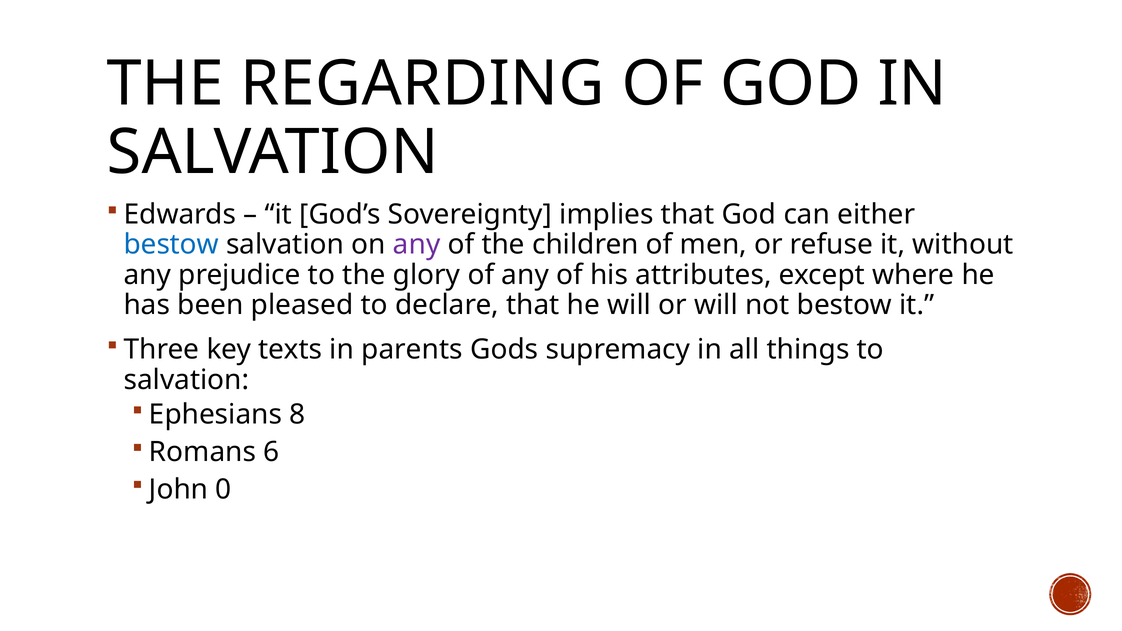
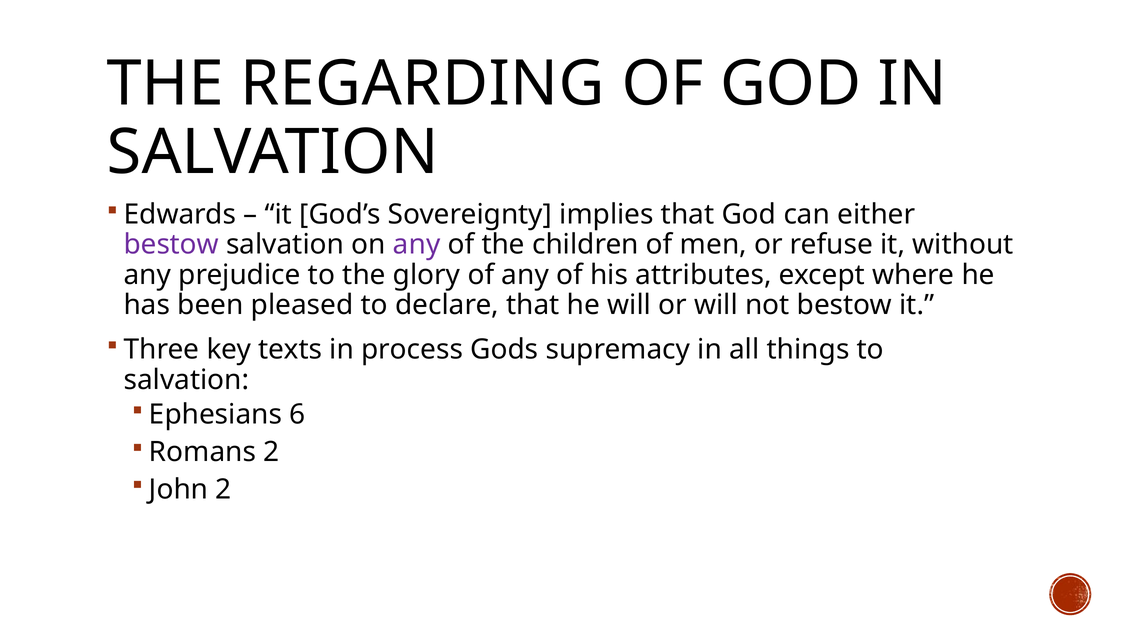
bestow at (171, 245) colour: blue -> purple
parents: parents -> process
8: 8 -> 6
Romans 6: 6 -> 2
John 0: 0 -> 2
